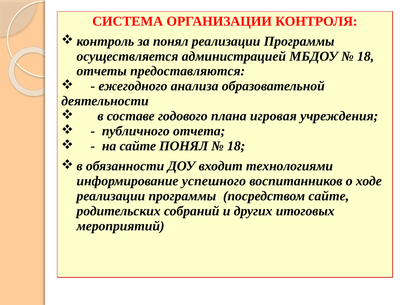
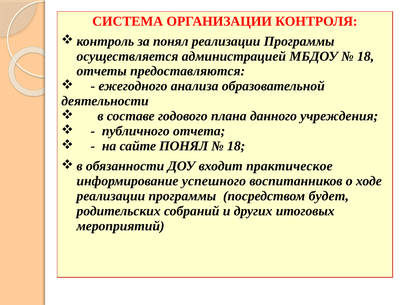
игровая: игровая -> данного
технологиями: технологиями -> практическое
посредством сайте: сайте -> будет
